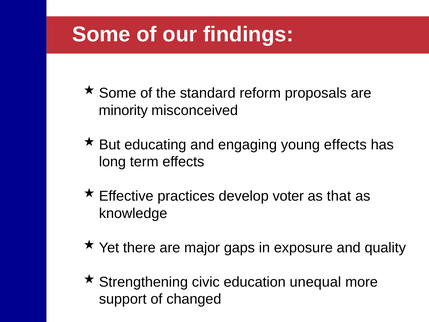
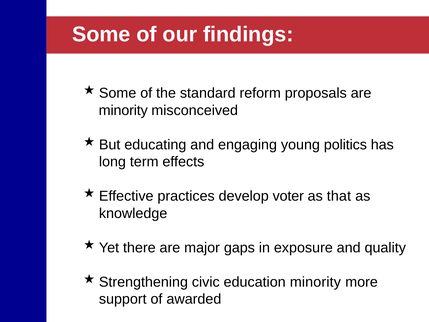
young effects: effects -> politics
education unequal: unequal -> minority
changed: changed -> awarded
